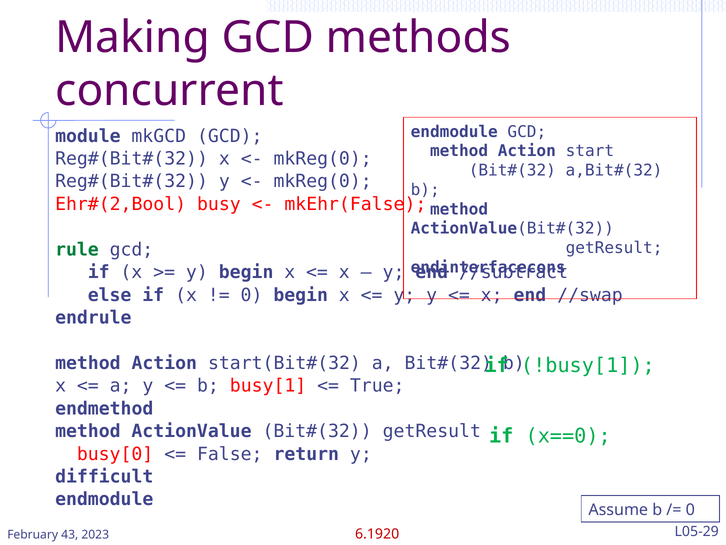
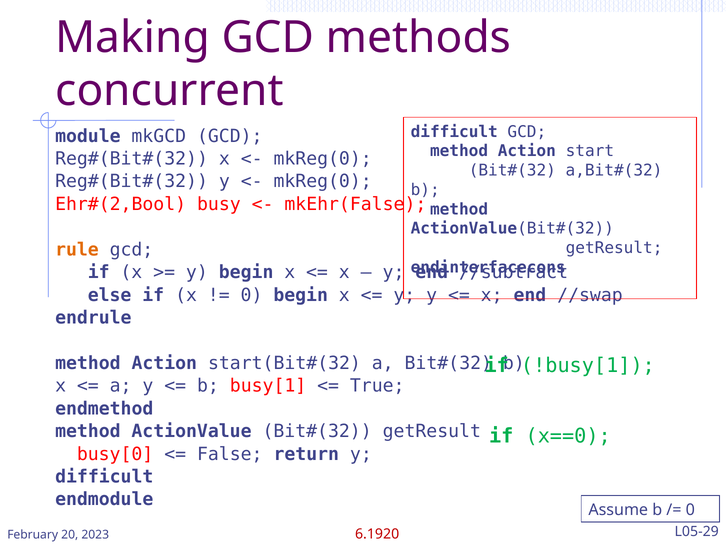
endmodule at (454, 132): endmodule -> difficult
rule colour: green -> orange
43: 43 -> 20
